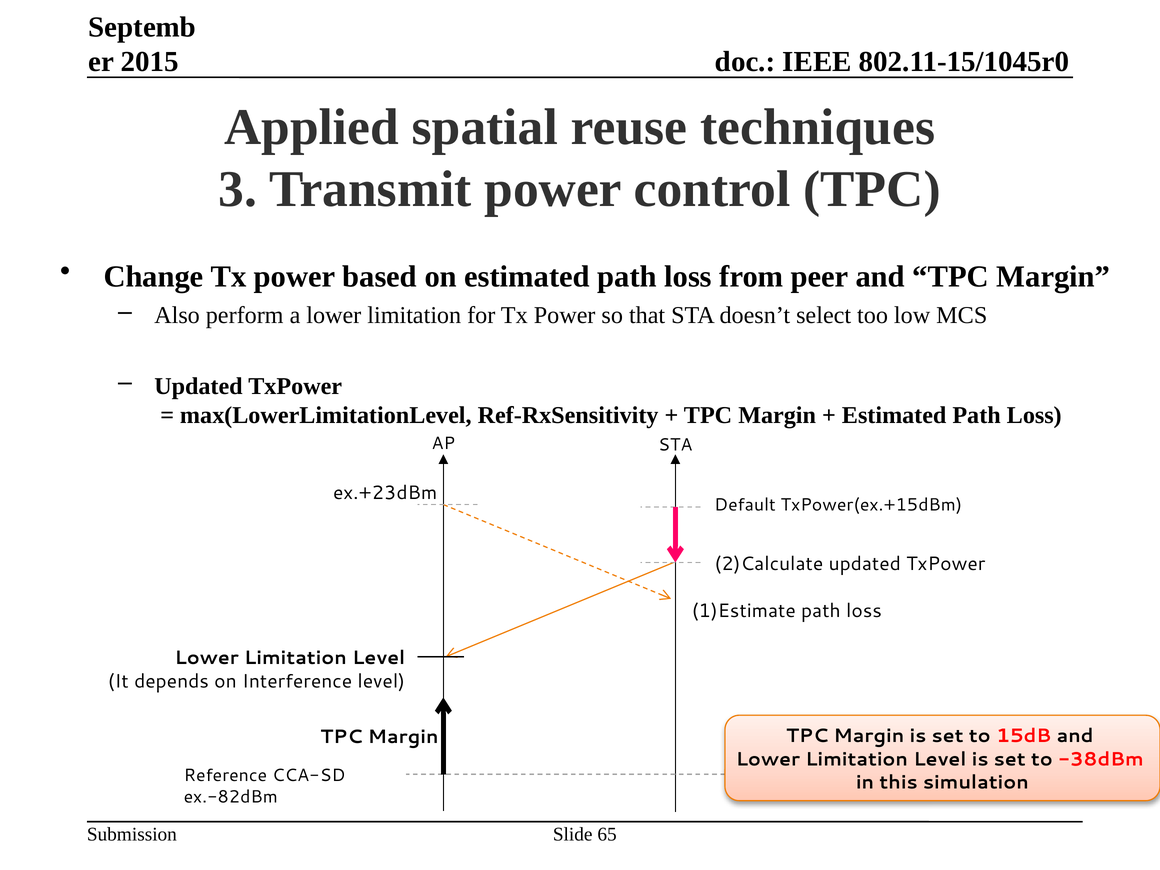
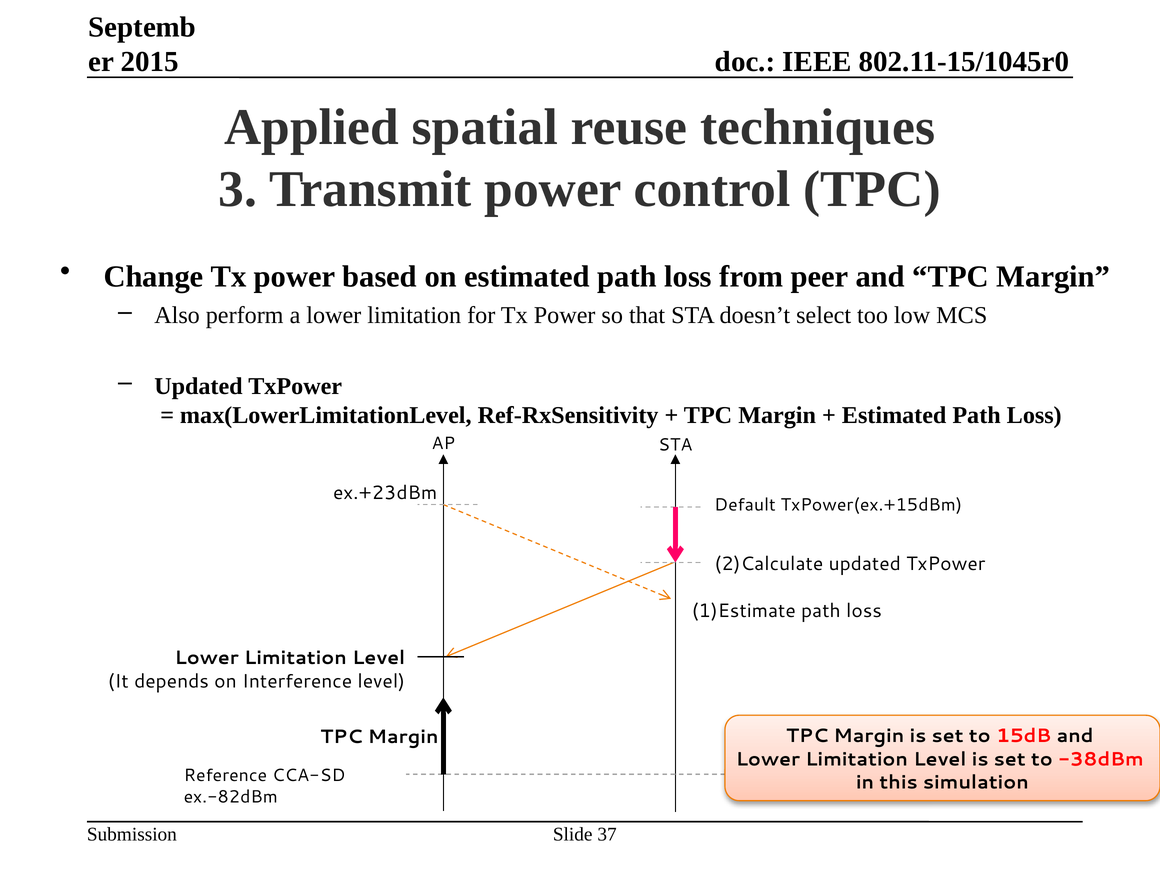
65: 65 -> 37
